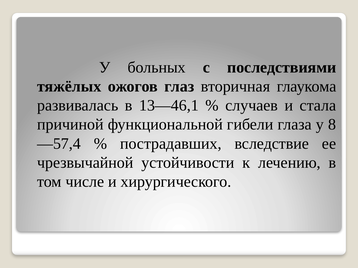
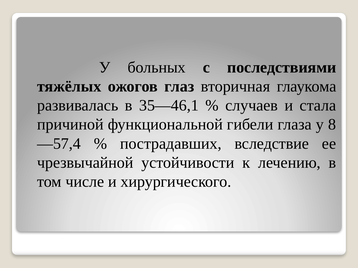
13—46,1: 13—46,1 -> 35—46,1
